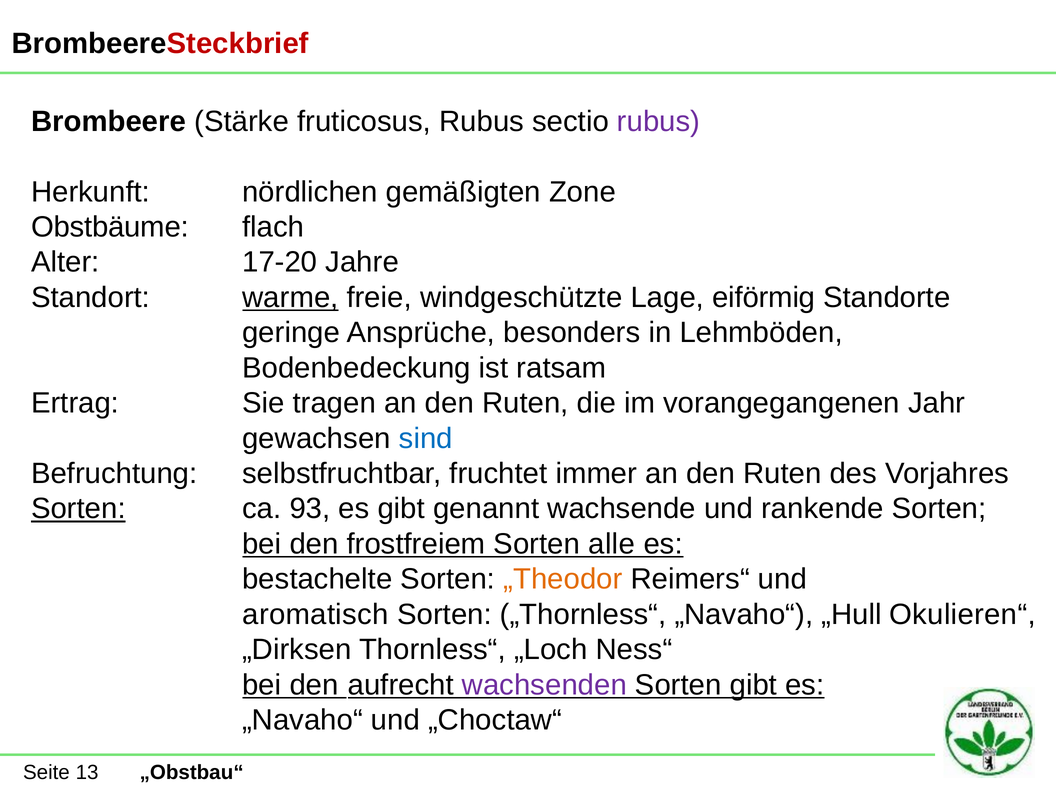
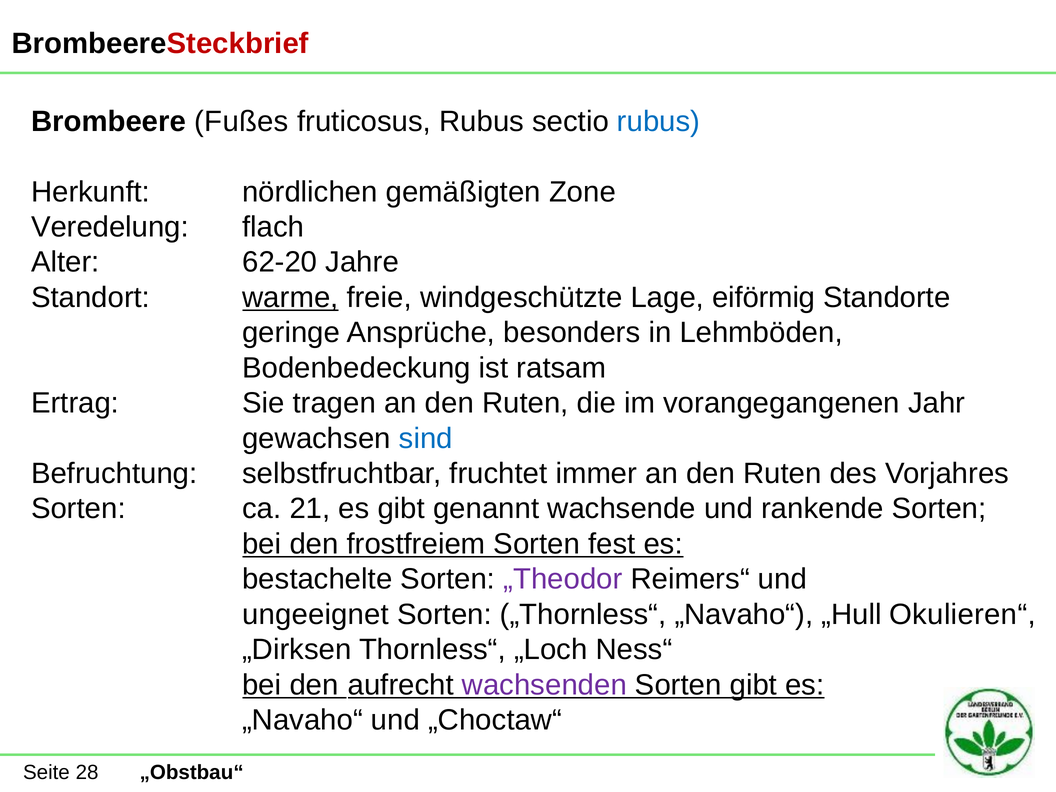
Stärke: Stärke -> Fußes
rubus at (659, 121) colour: purple -> blue
Obstbäume: Obstbäume -> Veredelung
17-20: 17-20 -> 62-20
Sorten at (78, 509) underline: present -> none
93: 93 -> 21
alle: alle -> fest
„Theodor colour: orange -> purple
aromatisch: aromatisch -> ungeeignet
13: 13 -> 28
